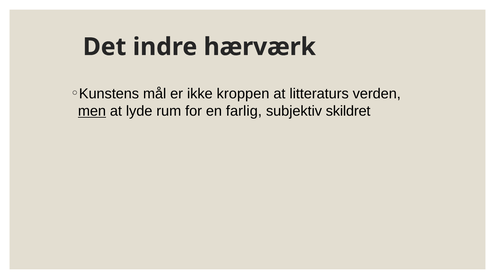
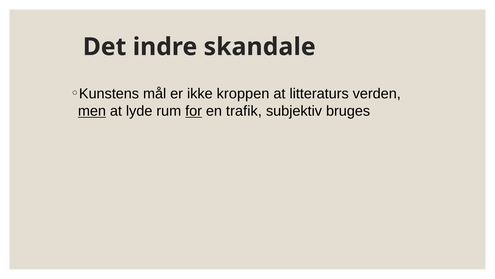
hærværk: hærværk -> skandale
for underline: none -> present
farlig: farlig -> trafik
skildret: skildret -> bruges
